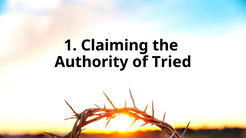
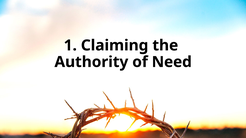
Tried: Tried -> Need
